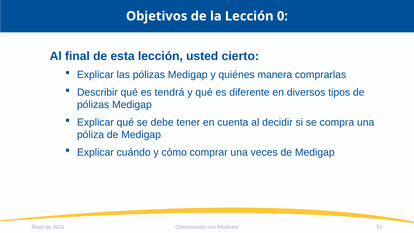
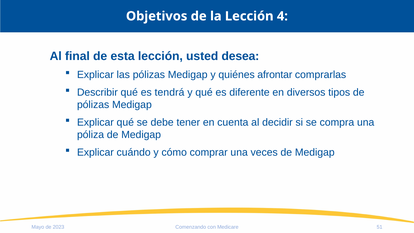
0: 0 -> 4
cierto: cierto -> desea
manera: manera -> afrontar
